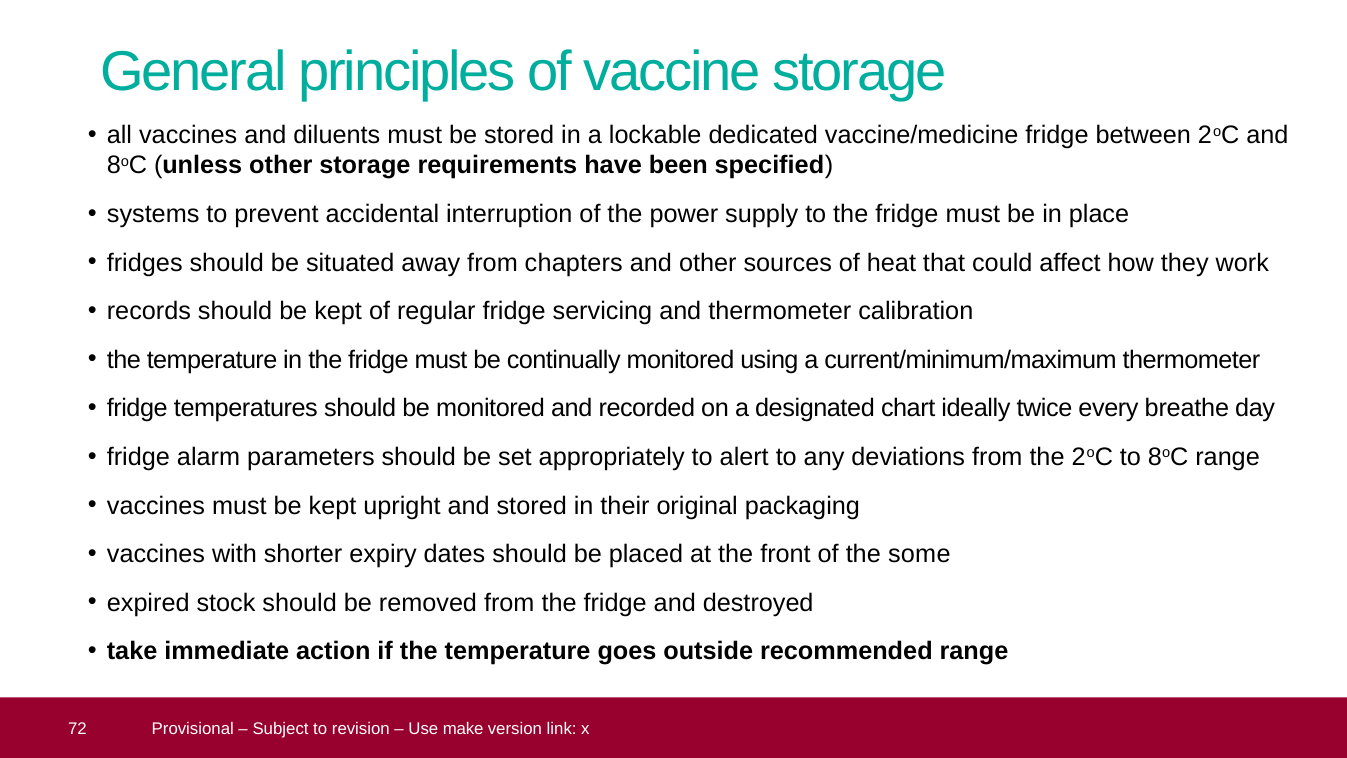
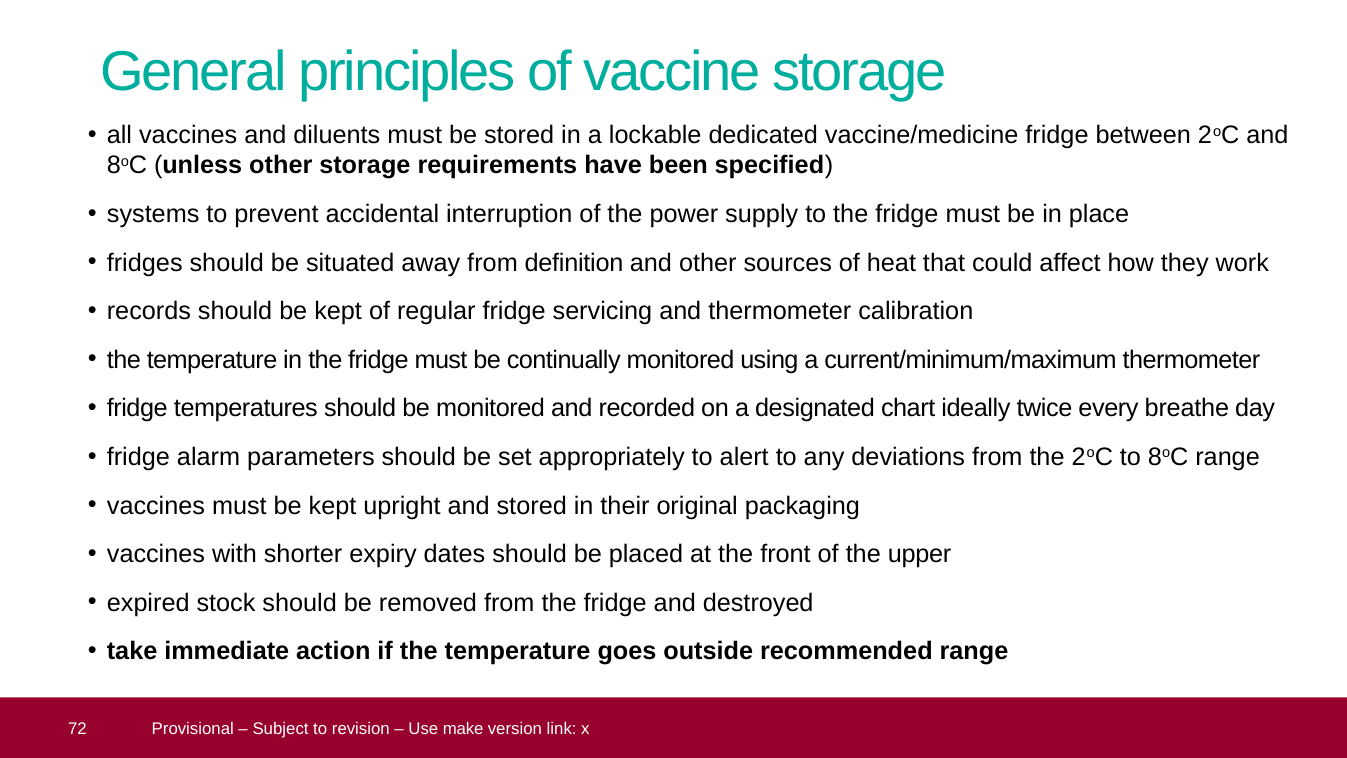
chapters: chapters -> definition
some: some -> upper
